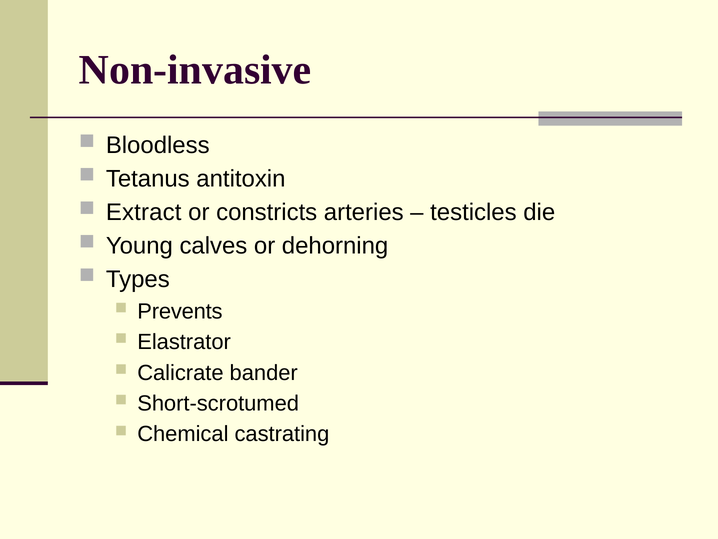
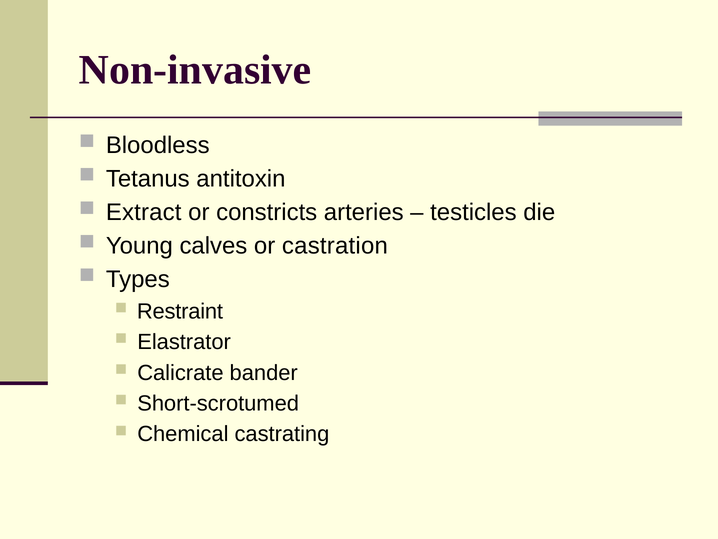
dehorning: dehorning -> castration
Prevents: Prevents -> Restraint
